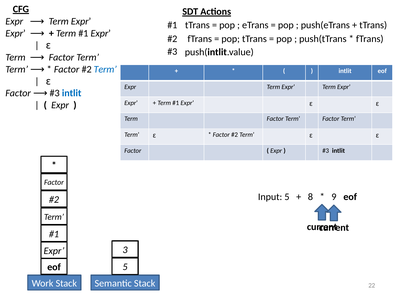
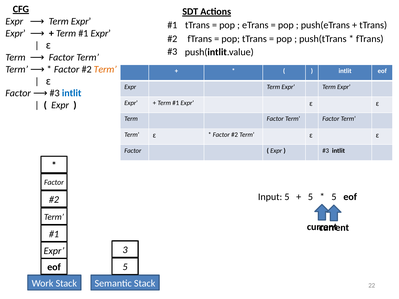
Term at (105, 69) colour: blue -> orange
8 at (310, 197): 8 -> 5
9 at (334, 197): 9 -> 5
